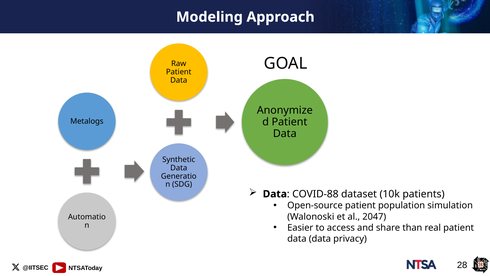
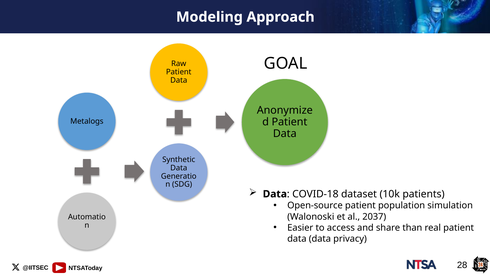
COVID-88: COVID-88 -> COVID-18
2047: 2047 -> 2037
